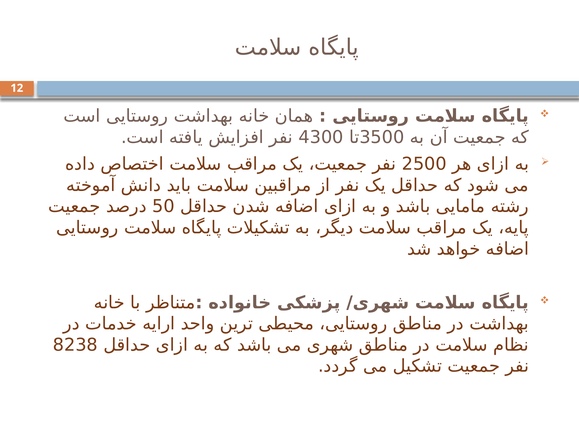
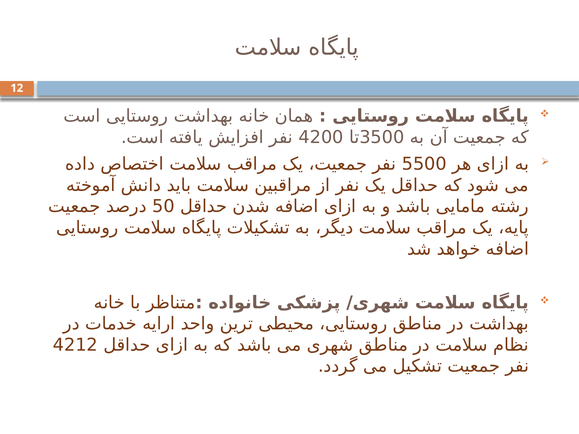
4300: 4300 -> 4200
2500: 2500 -> 5500
8238: 8238 -> 4212
